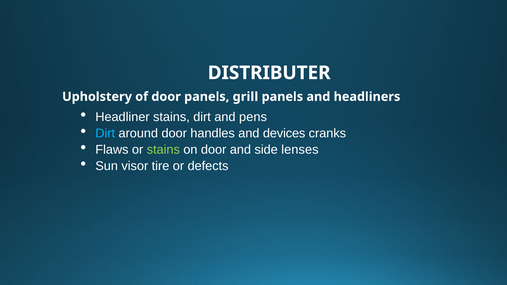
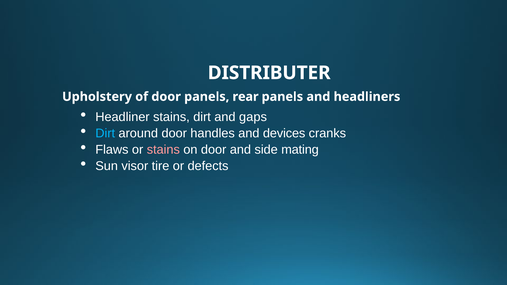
grill: grill -> rear
pens: pens -> gaps
stains at (163, 150) colour: light green -> pink
lenses: lenses -> mating
